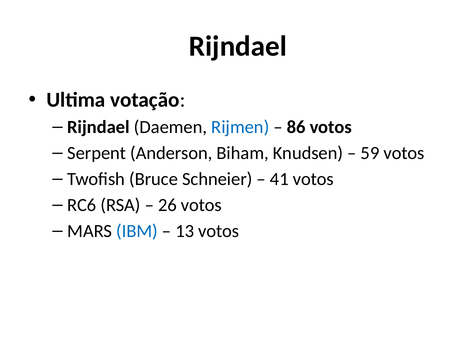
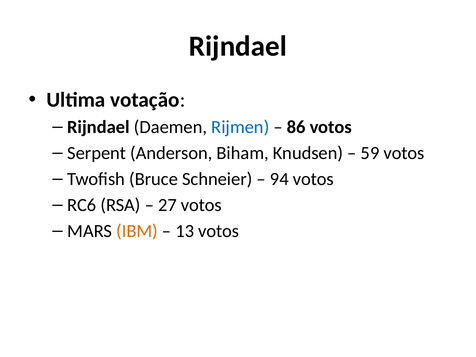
41: 41 -> 94
26: 26 -> 27
IBM colour: blue -> orange
